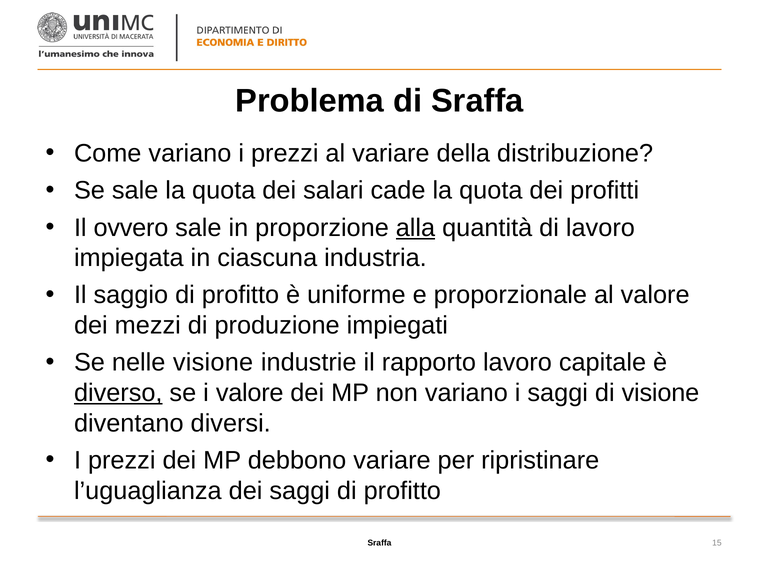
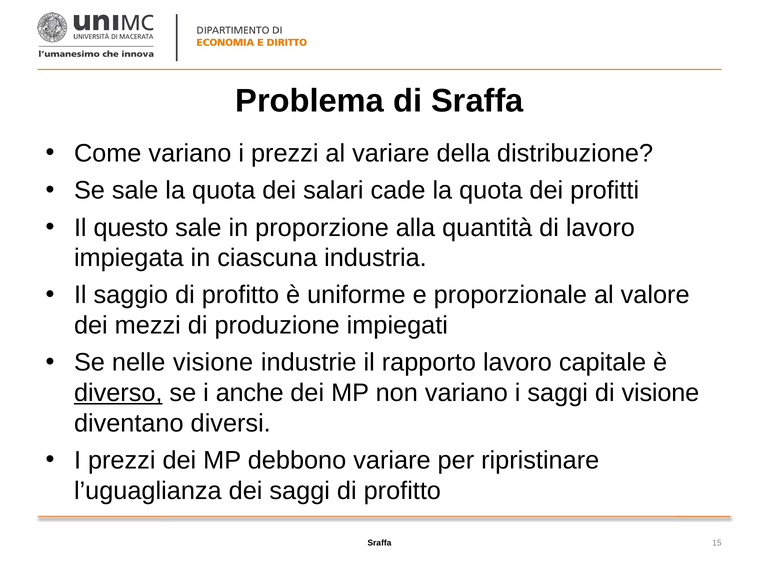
ovvero: ovvero -> questo
alla underline: present -> none
i valore: valore -> anche
